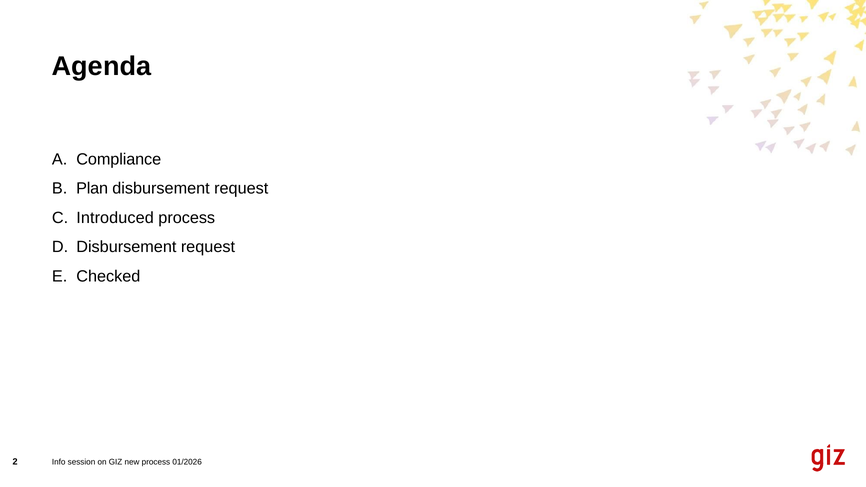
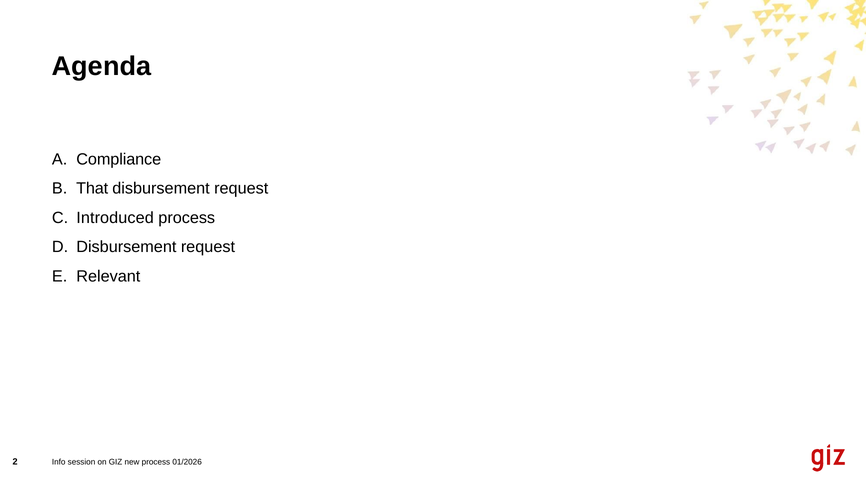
Plan: Plan -> That
Checked: Checked -> Relevant
